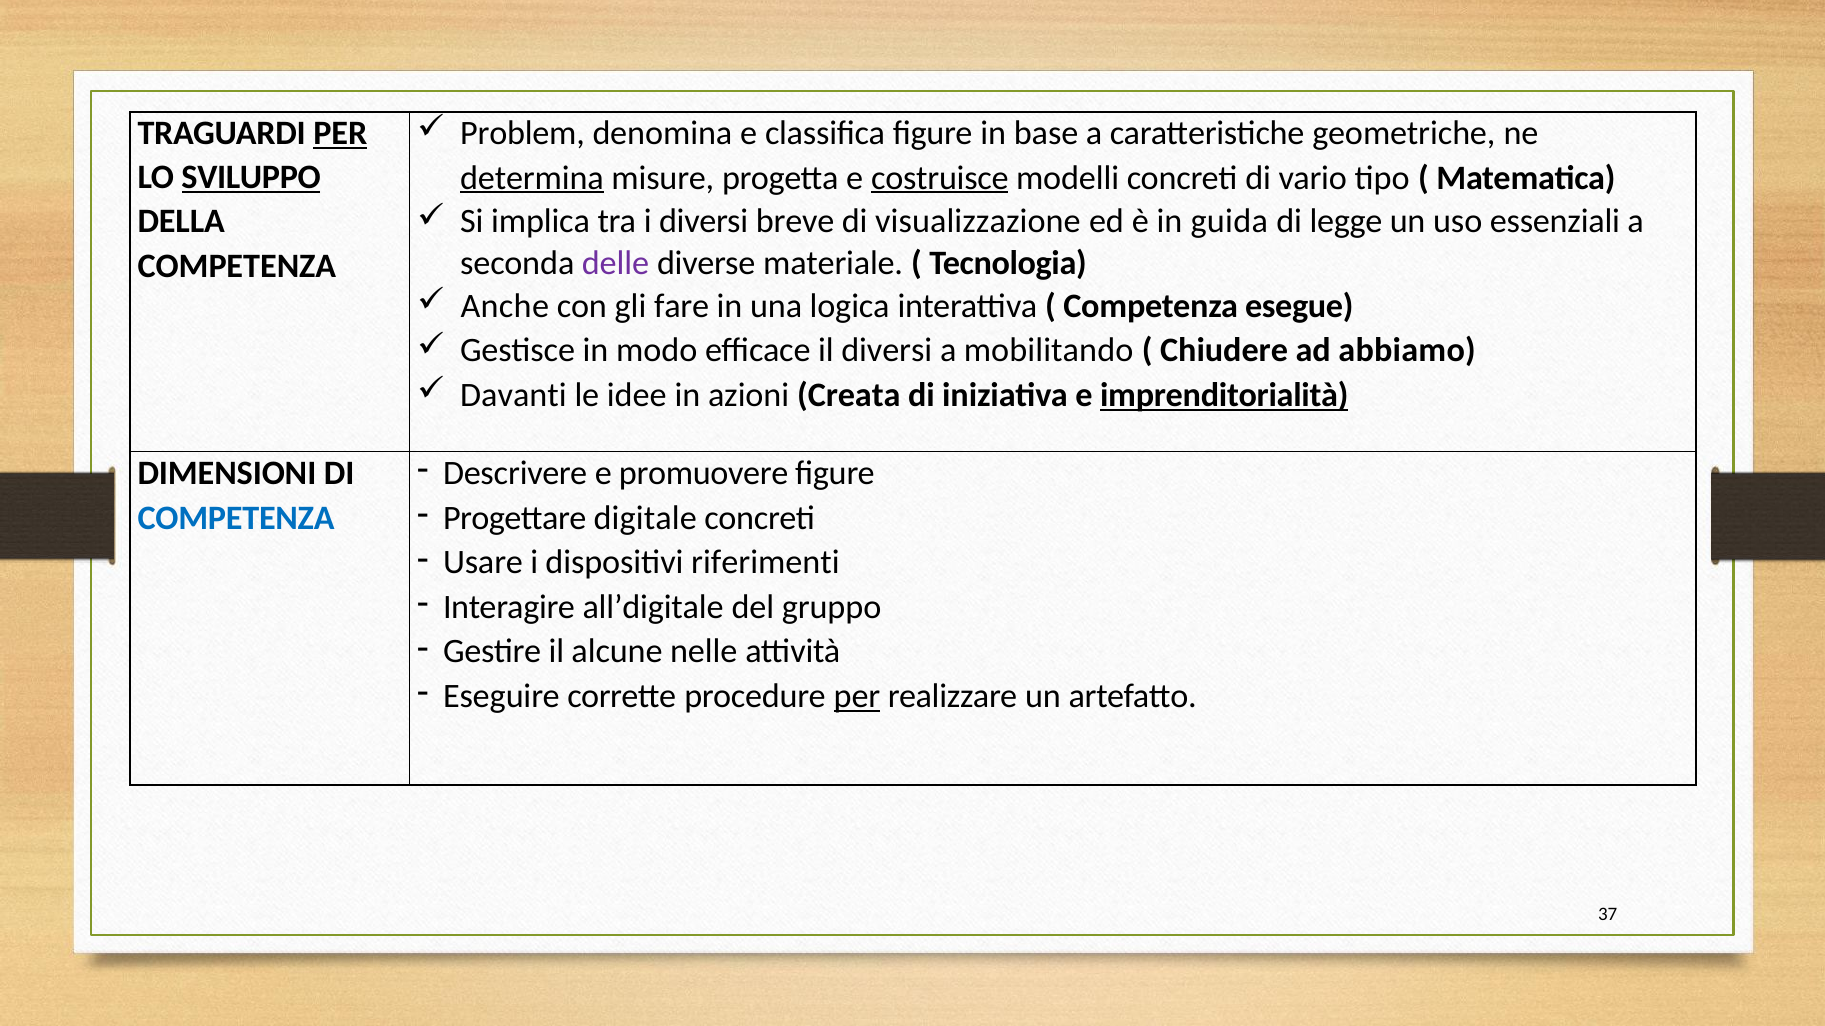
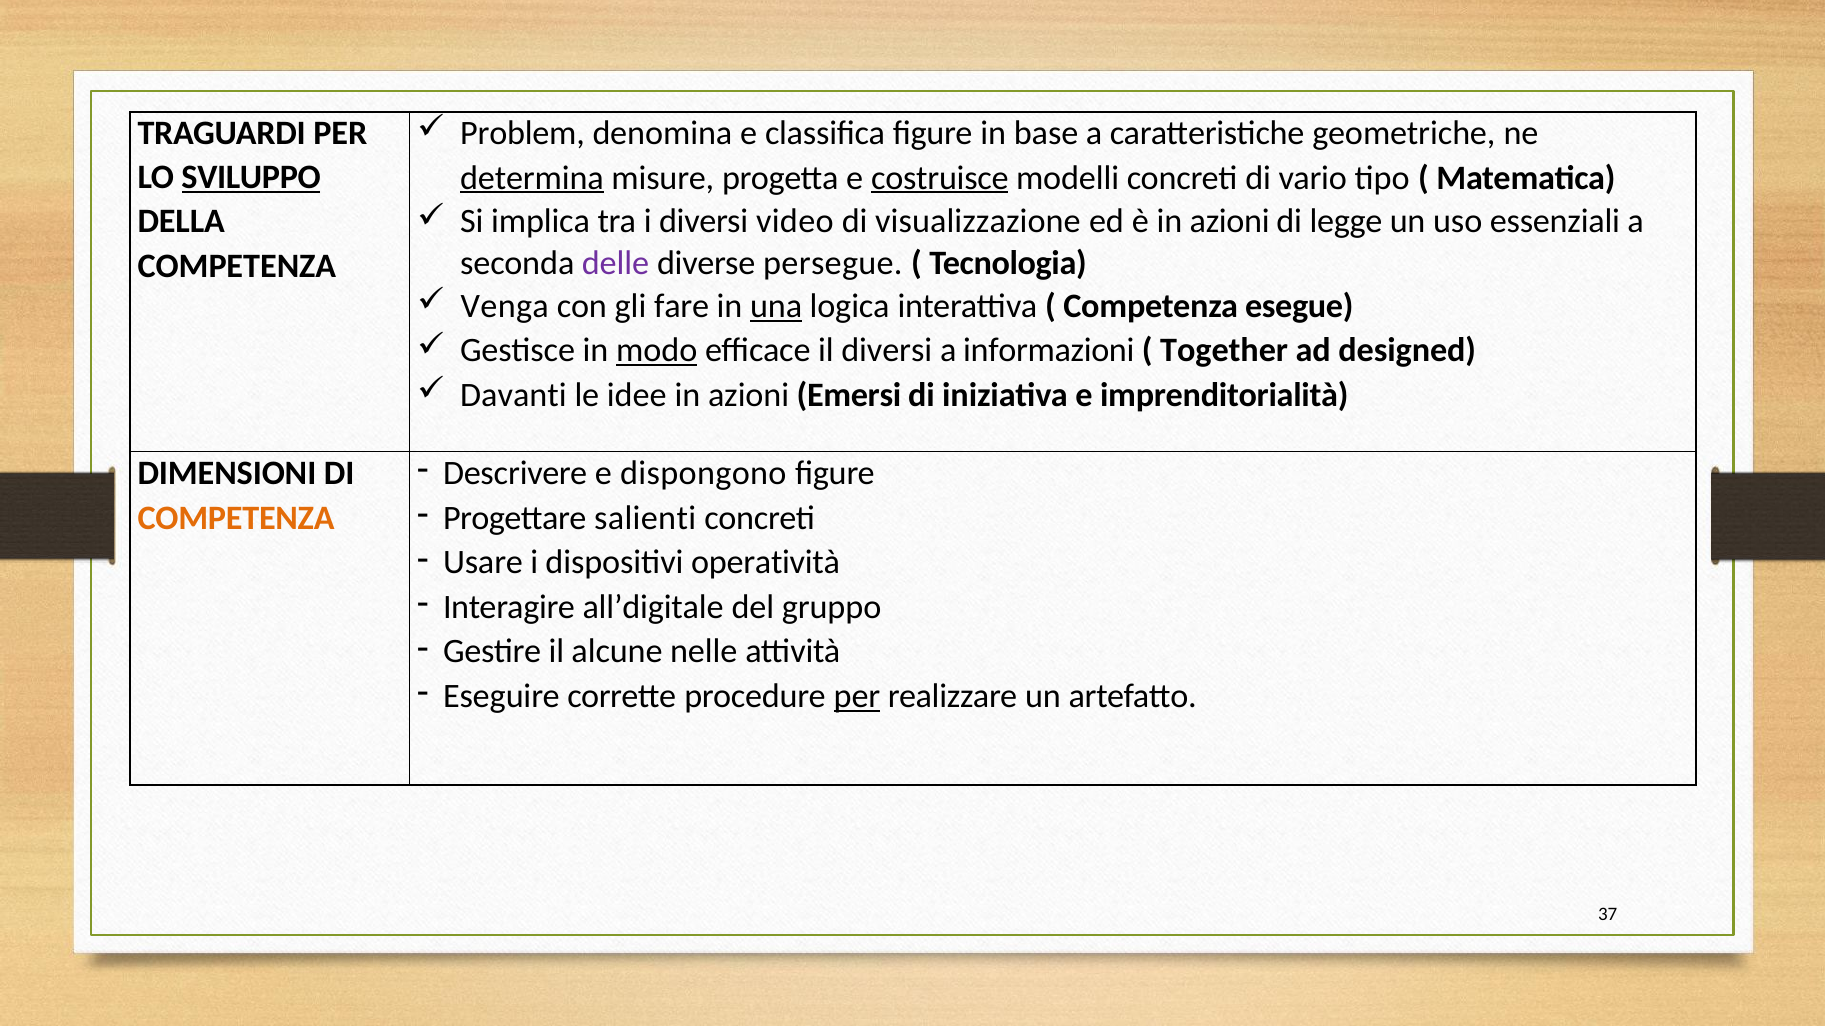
PER at (340, 133) underline: present -> none
breve: breve -> video
è in guida: guida -> azioni
materiale: materiale -> persegue
Anche: Anche -> Venga
una underline: none -> present
modo underline: none -> present
mobilitando: mobilitando -> informazioni
Chiudere: Chiudere -> Together
abbiamo: abbiamo -> designed
Creata: Creata -> Emersi
imprenditorialità underline: present -> none
promuovere: promuovere -> dispongono
digitale: digitale -> salienti
COMPETENZA at (236, 518) colour: blue -> orange
riferimenti: riferimenti -> operatività
